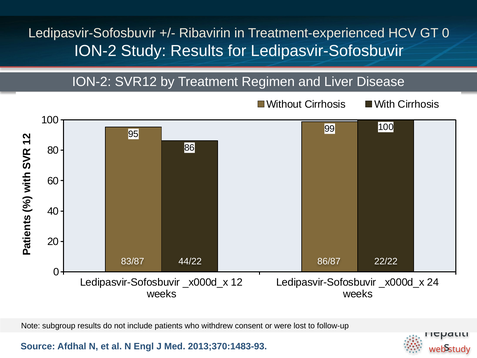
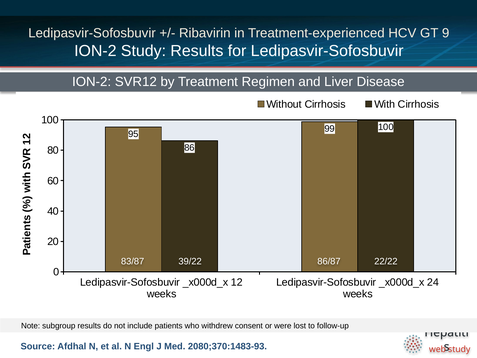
GT 0: 0 -> 9
44/22: 44/22 -> 39/22
2013;370:1483-93: 2013;370:1483-93 -> 2080;370:1483-93
